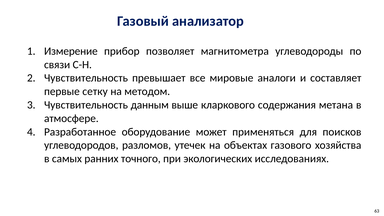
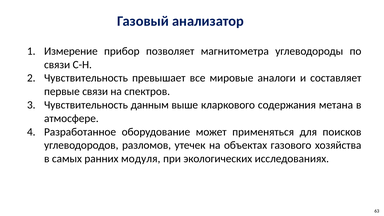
первые сетку: сетку -> связи
методом: методом -> спектров
точного: точного -> модуля
